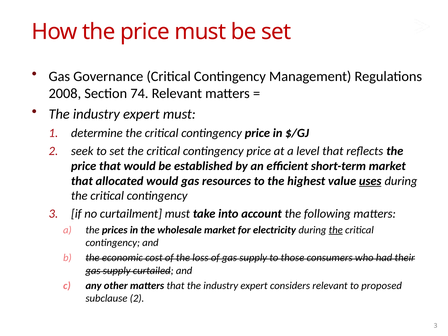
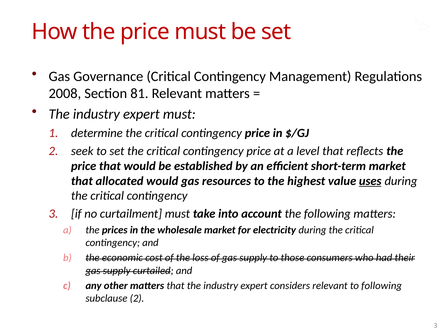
74: 74 -> 81
the at (336, 230) underline: present -> none
to proposed: proposed -> following
